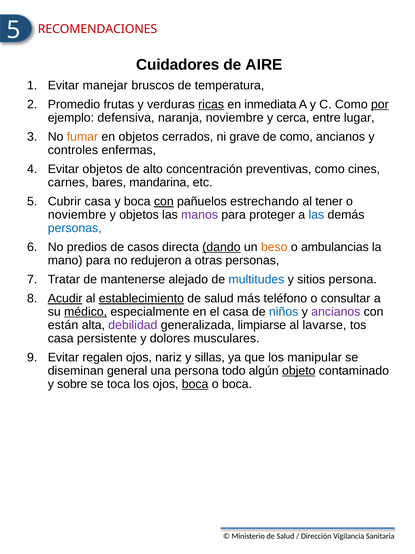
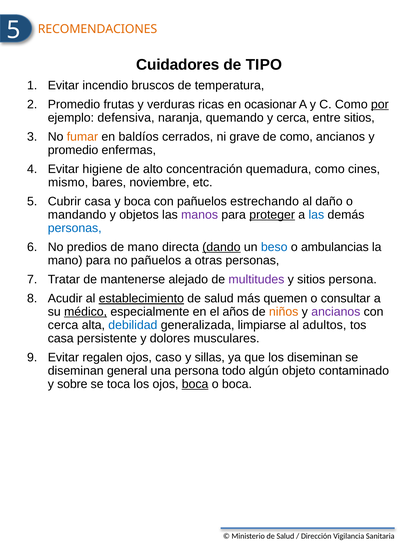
RECOMENDACIONES colour: red -> orange
AIRE: AIRE -> TIPO
manejar: manejar -> incendio
ricas underline: present -> none
inmediata: inmediata -> ocasionar
naranja noviembre: noviembre -> quemando
entre lugar: lugar -> sitios
en objetos: objetos -> baldíos
controles at (73, 150): controles -> promedio
Evitar objetos: objetos -> higiene
preventivas: preventivas -> quemadura
carnes: carnes -> mismo
mandarina: mandarina -> noviembre
con at (164, 201) underline: present -> none
tener: tener -> daño
noviembre at (77, 215): noviembre -> mandando
proteger underline: none -> present
de casos: casos -> mano
beso colour: orange -> blue
no redujeron: redujeron -> pañuelos
multitudes colour: blue -> purple
Acudir underline: present -> none
teléfono: teléfono -> quemen
el casa: casa -> años
niños colour: blue -> orange
están at (63, 325): están -> cerca
debilidad colour: purple -> blue
lavarse: lavarse -> adultos
nariz: nariz -> caso
los manipular: manipular -> diseminan
objeto underline: present -> none
